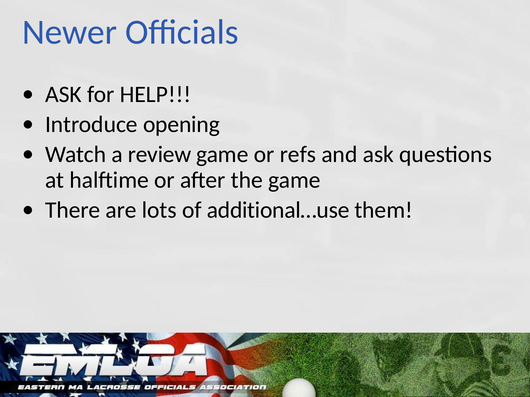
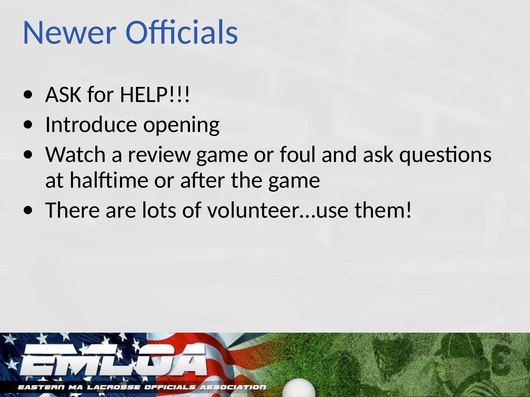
refs: refs -> foul
additional…use: additional…use -> volunteer…use
